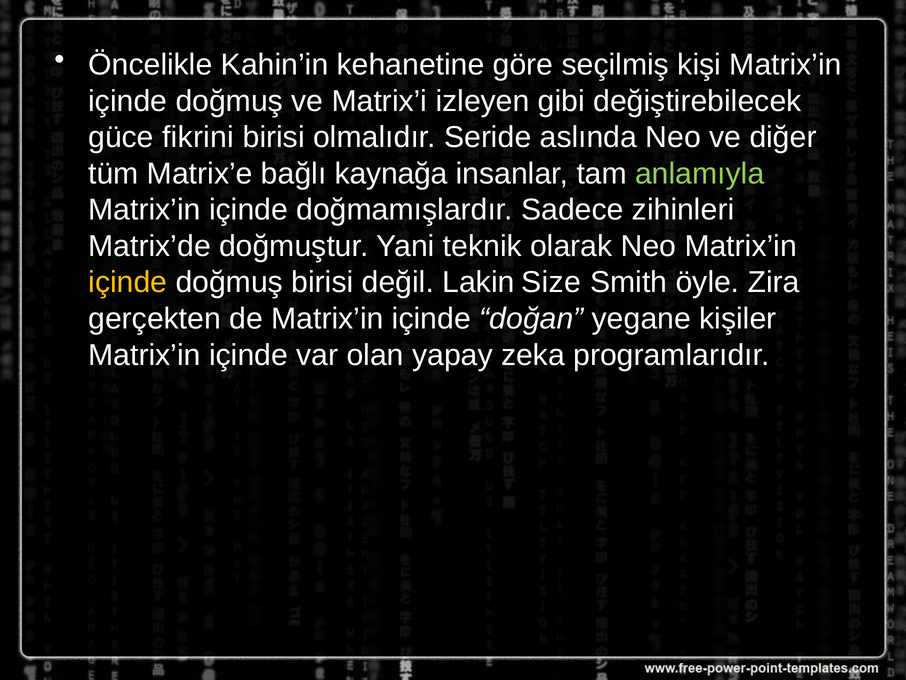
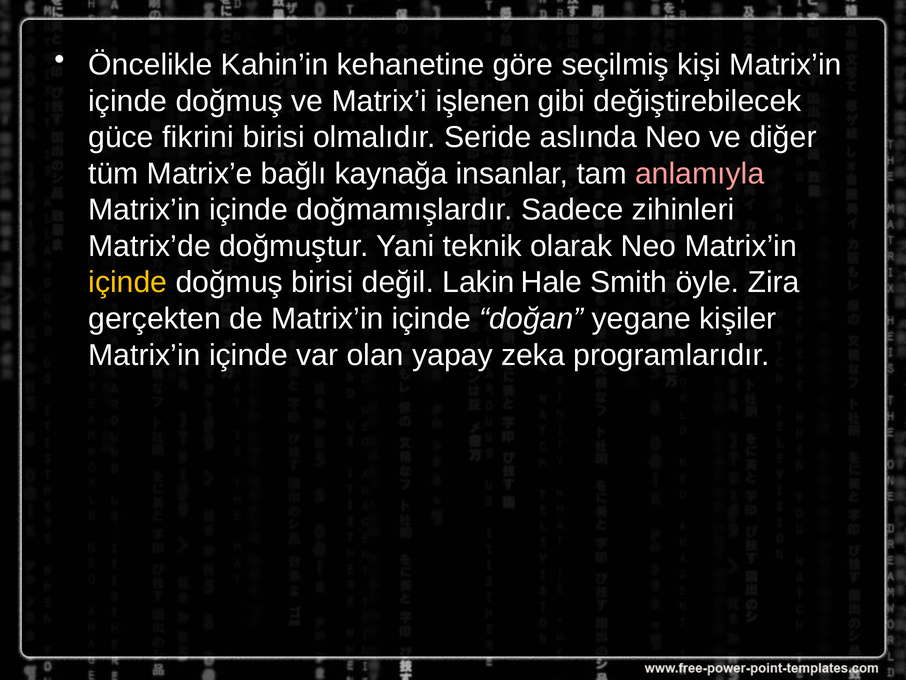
izleyen: izleyen -> işlenen
anlamıyla colour: light green -> pink
Size: Size -> Hale
